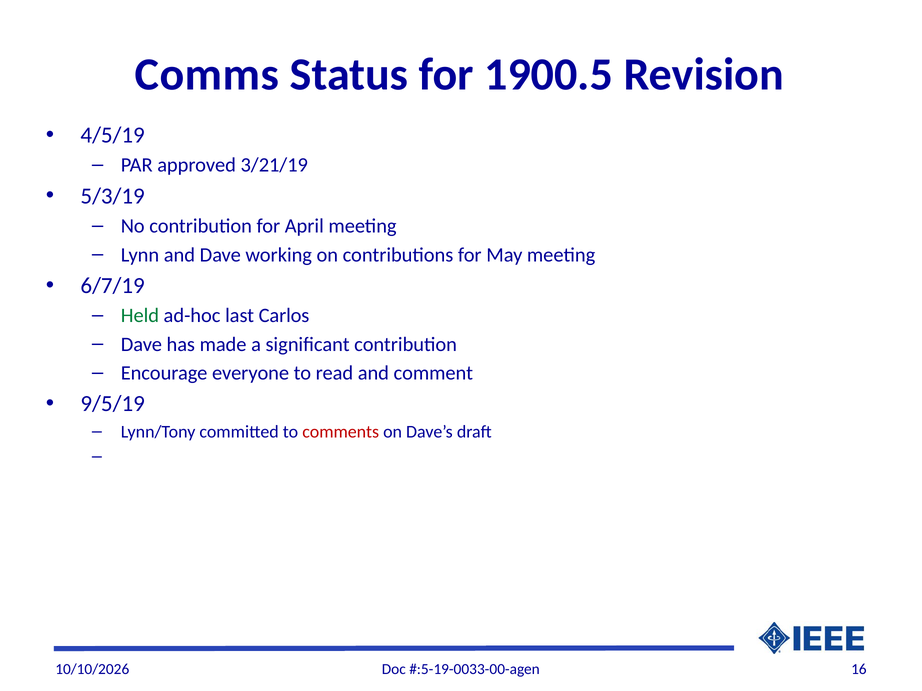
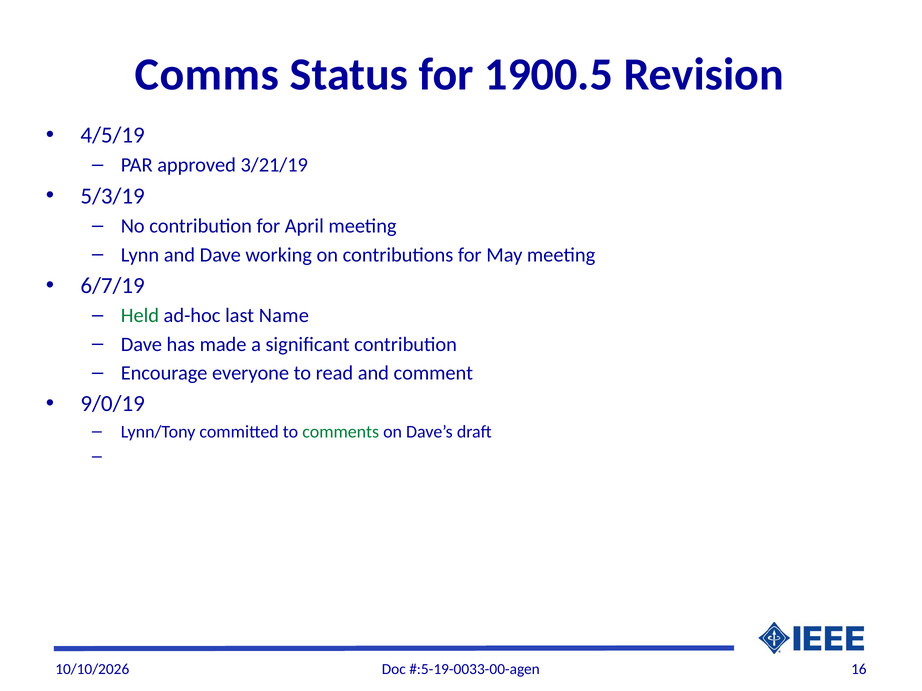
Carlos: Carlos -> Name
9/5/19: 9/5/19 -> 9/0/19
comments colour: red -> green
